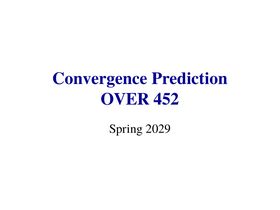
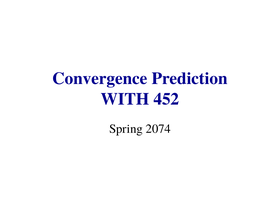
OVER: OVER -> WITH
2029: 2029 -> 2074
